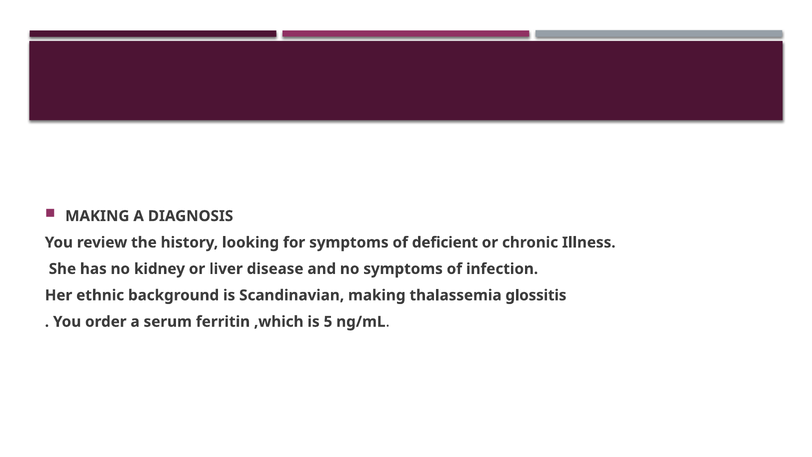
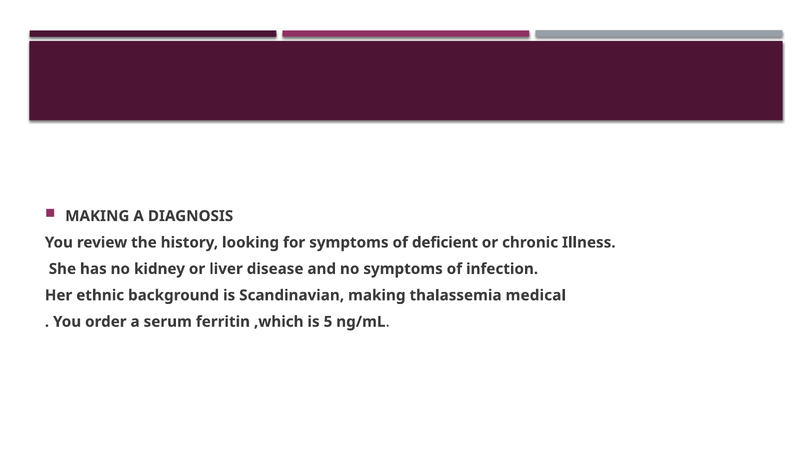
glossitis: glossitis -> medical
